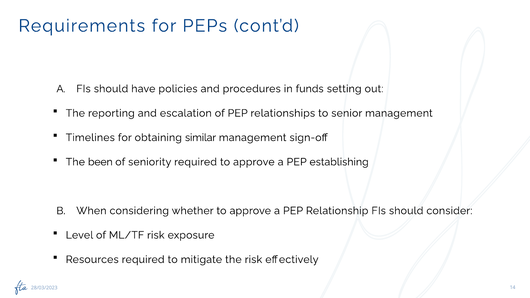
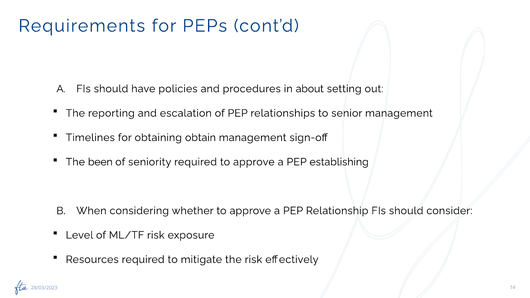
funds: funds -> about
similar: similar -> obtain
